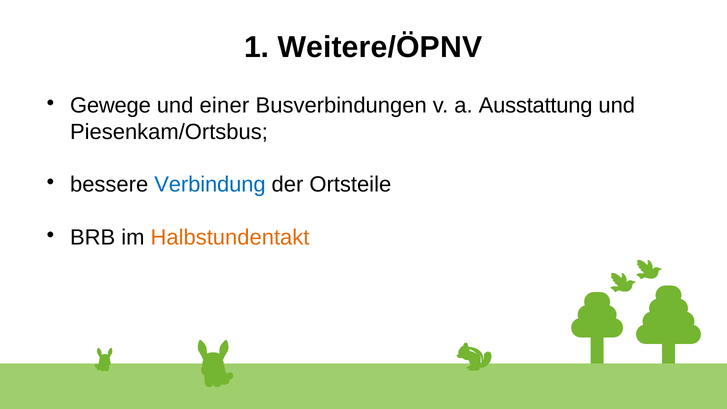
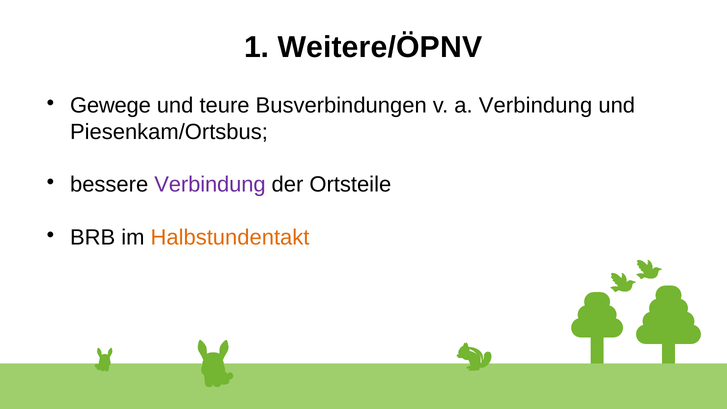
einer: einer -> teure
a Ausstattung: Ausstattung -> Verbindung
Verbindung at (210, 185) colour: blue -> purple
